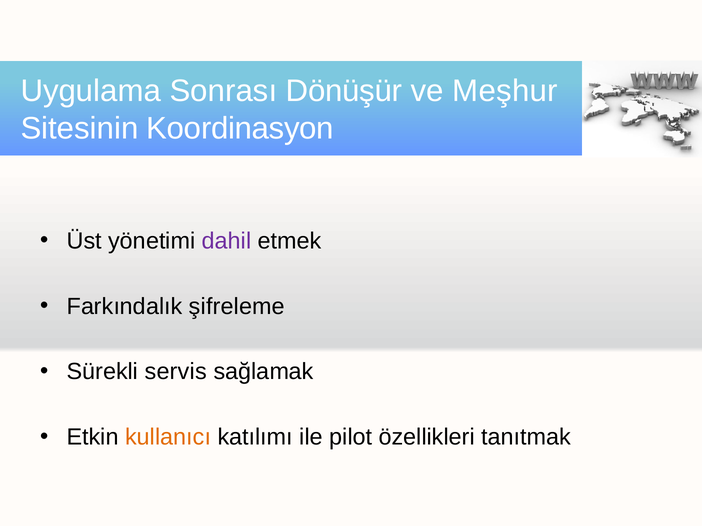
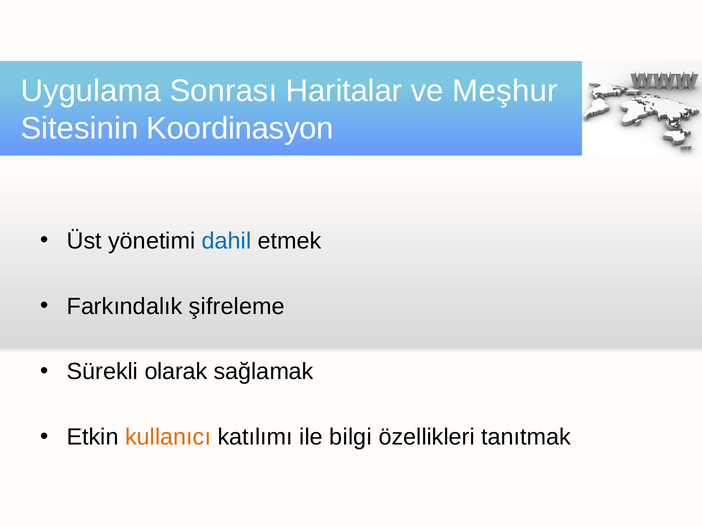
Dönüşür: Dönüşür -> Haritalar
dahil colour: purple -> blue
servis: servis -> olarak
pilot: pilot -> bilgi
